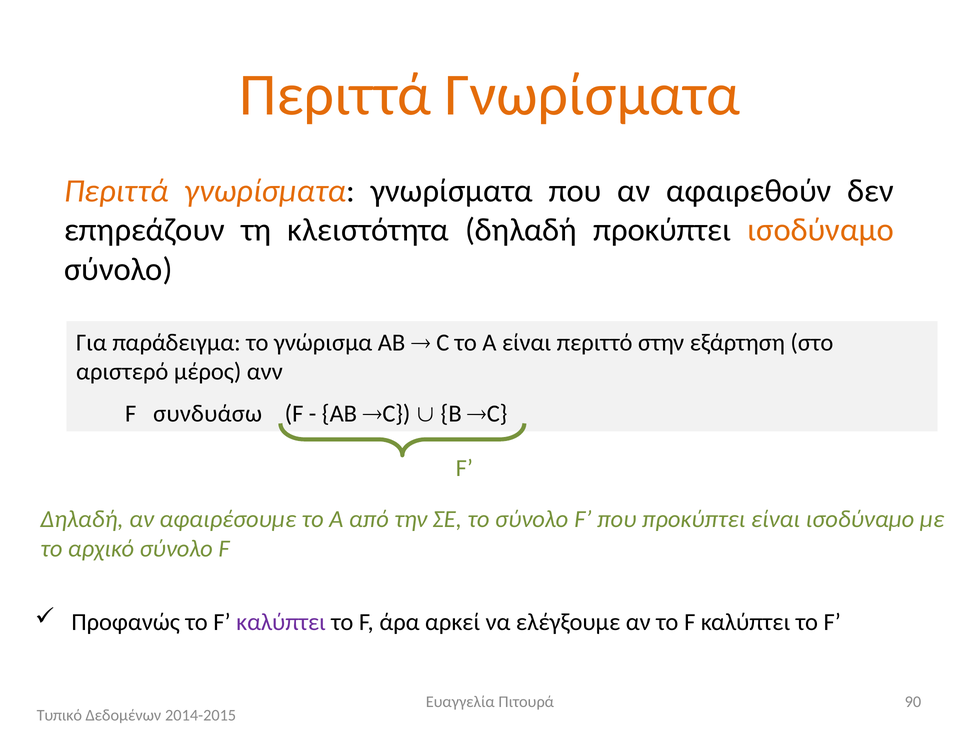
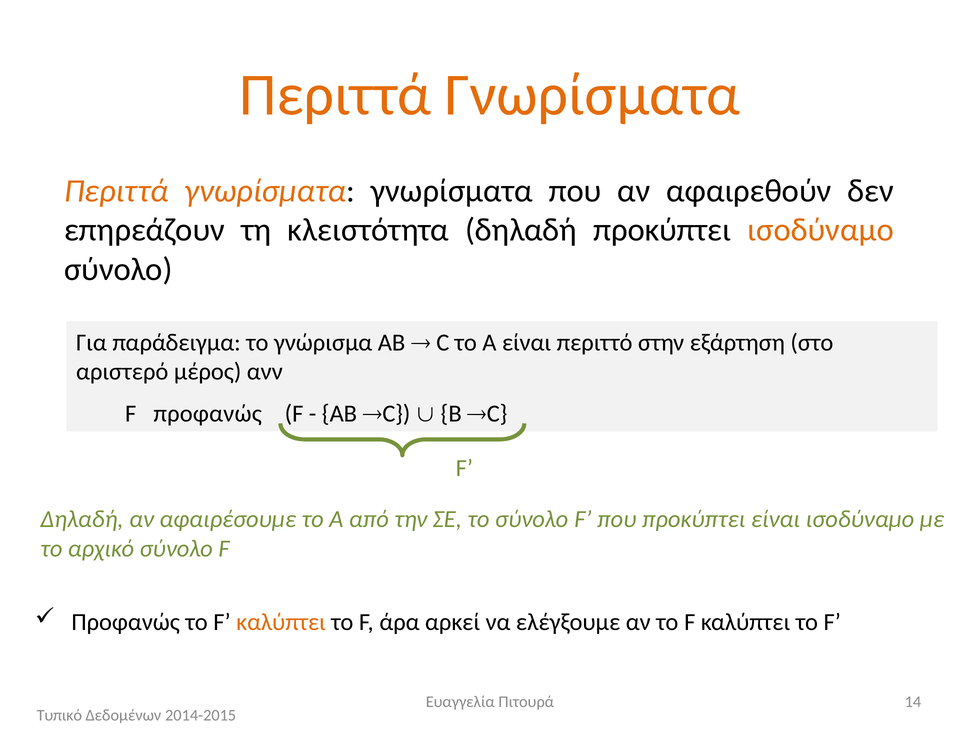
F συνδυάσω: συνδυάσω -> προφανώς
καλύπτει at (281, 622) colour: purple -> orange
90: 90 -> 14
